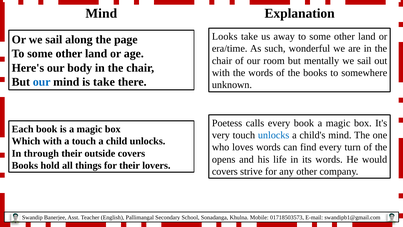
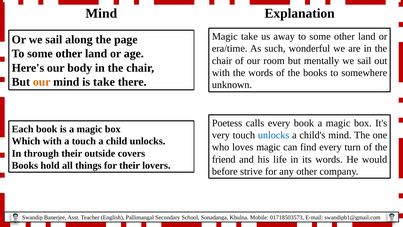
Looks at (225, 36): Looks -> Magic
our at (42, 82) colour: blue -> orange
loves words: words -> magic
opens: opens -> friend
covers at (225, 171): covers -> before
